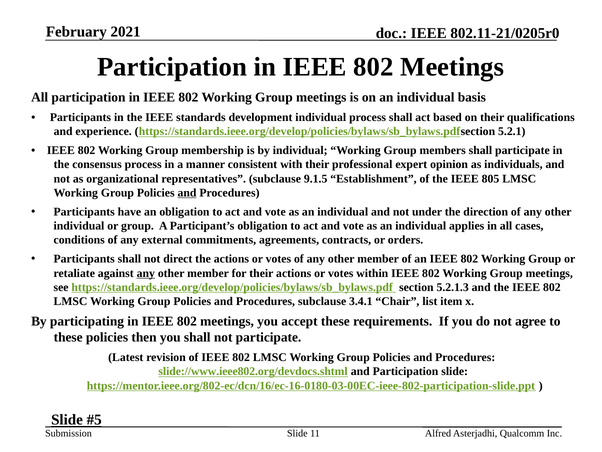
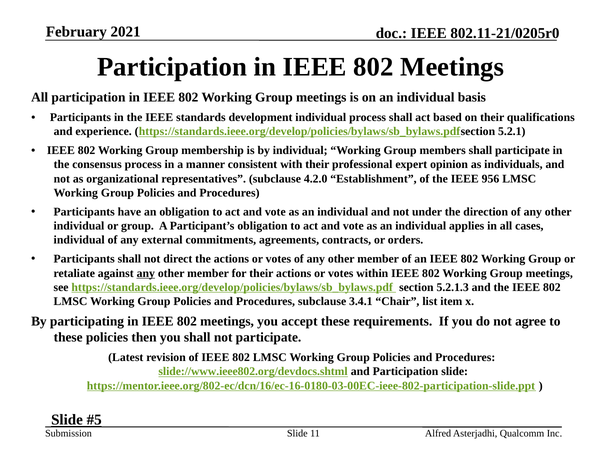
9.1.5: 9.1.5 -> 4.2.0
805: 805 -> 956
and at (187, 193) underline: present -> none
conditions at (79, 240): conditions -> individual
